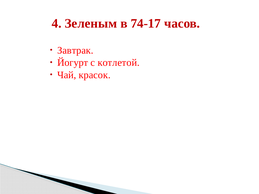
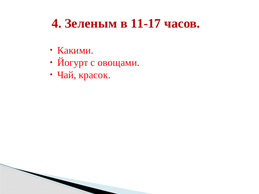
74-17: 74-17 -> 11-17
Завтрак: Завтрак -> Какими
котлетой: котлетой -> овощами
